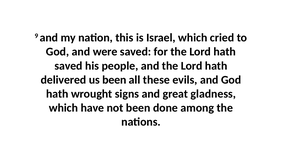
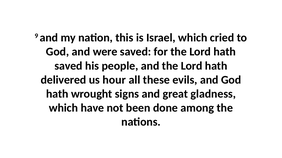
us been: been -> hour
